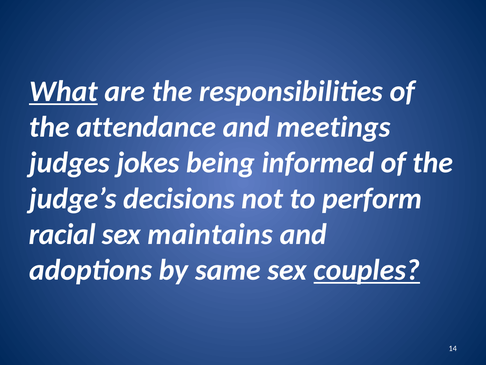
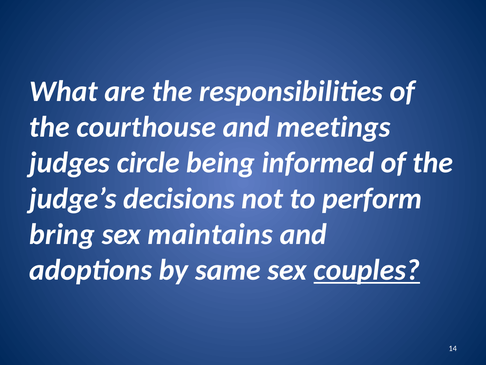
What underline: present -> none
attendance: attendance -> courthouse
jokes: jokes -> circle
racial: racial -> bring
